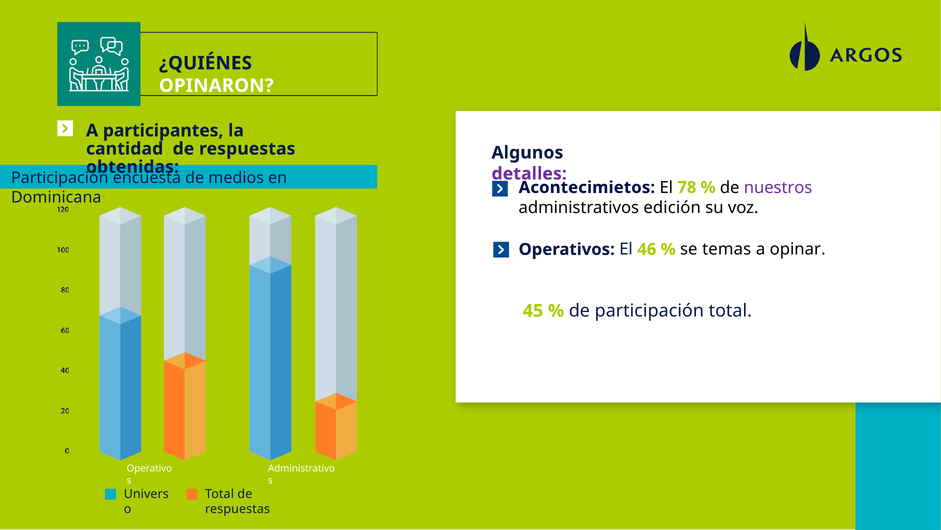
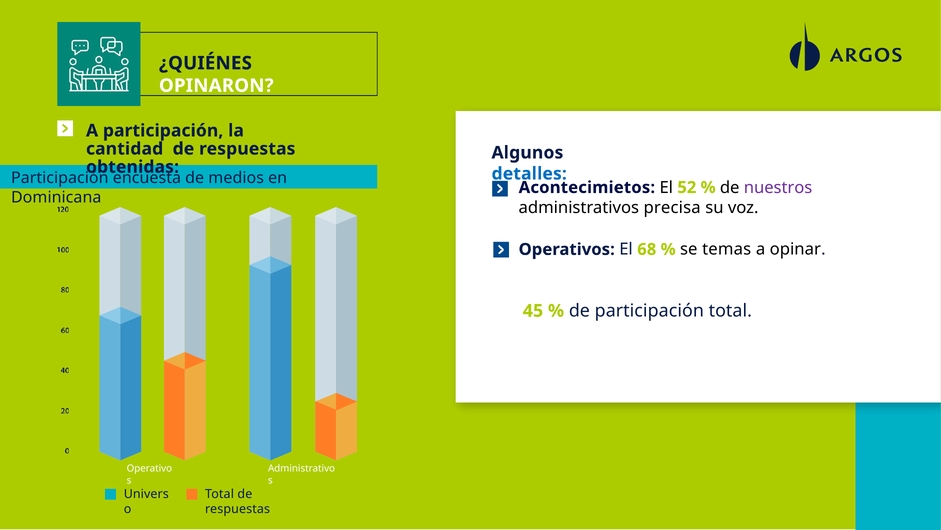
A participantes: participantes -> participación
detalles colour: purple -> blue
78: 78 -> 52
edición: edición -> precisa
46: 46 -> 68
